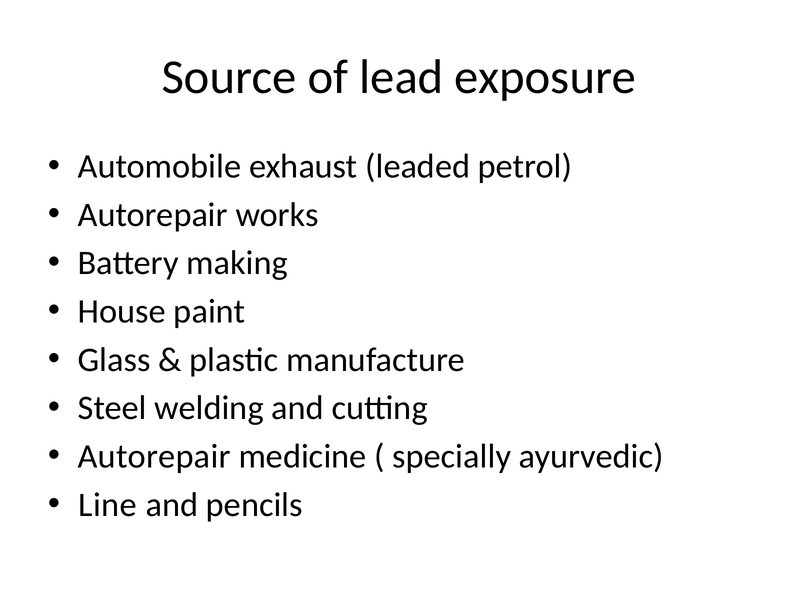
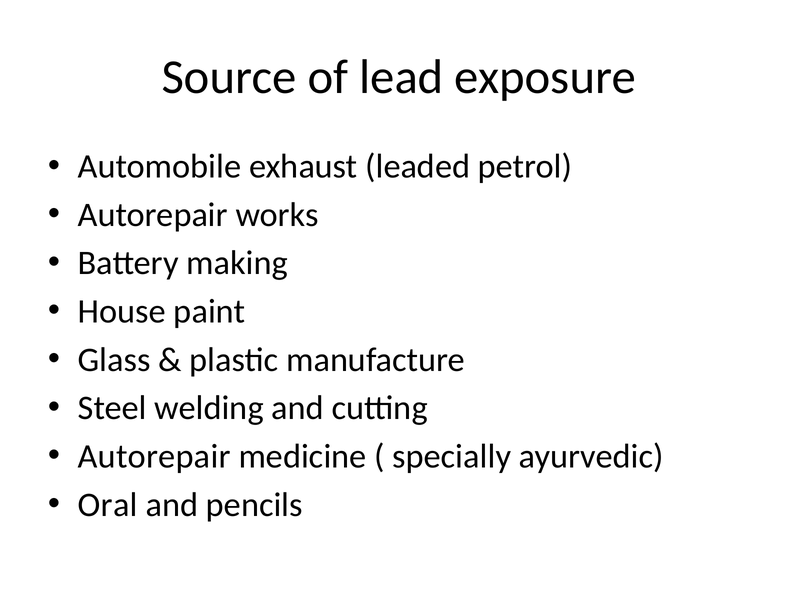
Line: Line -> Oral
